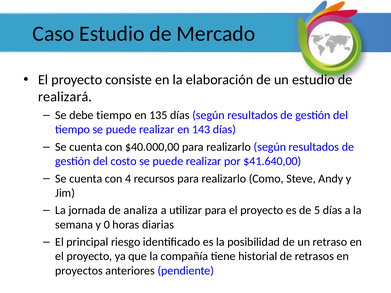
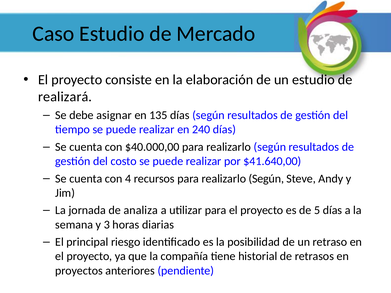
debe tiempo: tiempo -> asignar
143: 143 -> 240
recursos para realizarlo Como: Como -> Según
0: 0 -> 3
